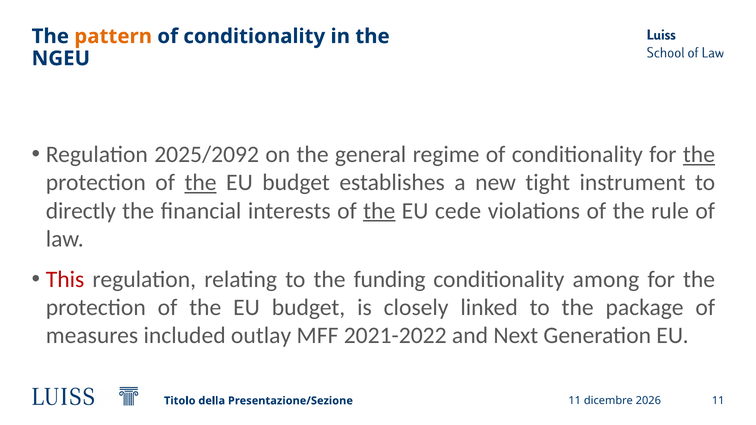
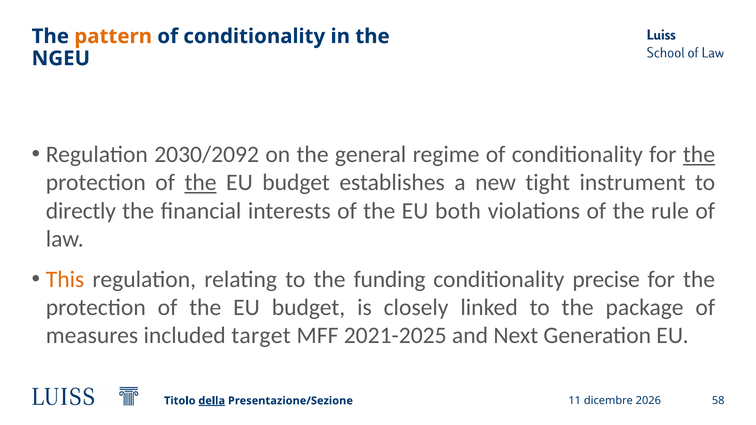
2025/2092: 2025/2092 -> 2030/2092
the at (379, 211) underline: present -> none
cede: cede -> both
This colour: red -> orange
among: among -> precise
outlay: outlay -> target
2021-2022: 2021-2022 -> 2021-2025
della underline: none -> present
Presentazione/Sezione 11: 11 -> 58
